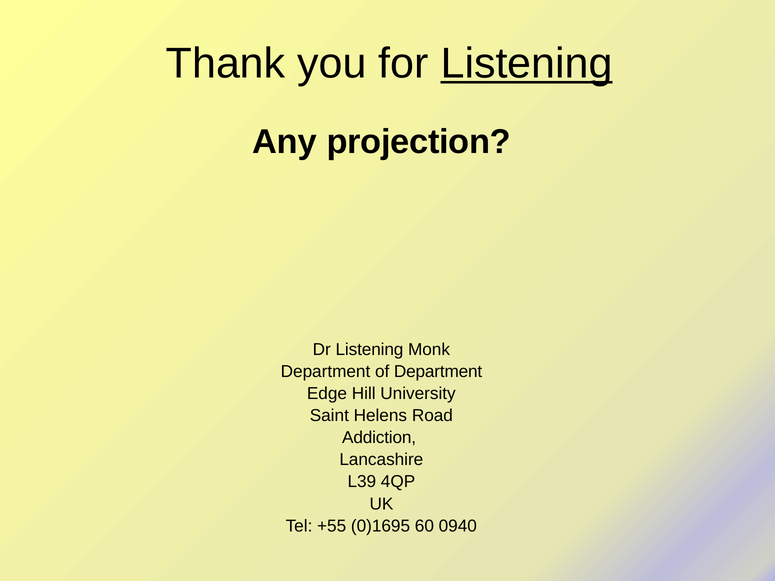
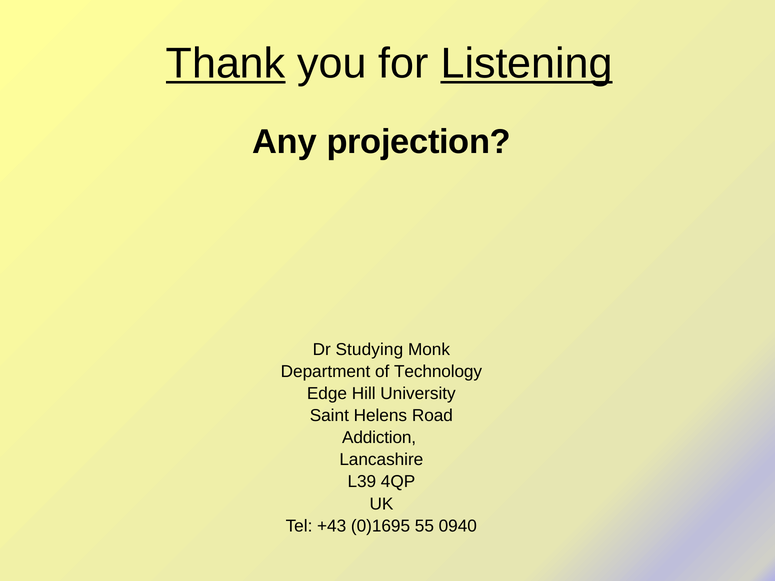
Thank underline: none -> present
Dr Listening: Listening -> Studying
of Department: Department -> Technology
+55: +55 -> +43
60: 60 -> 55
